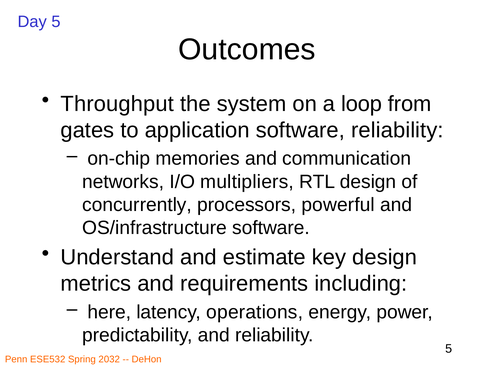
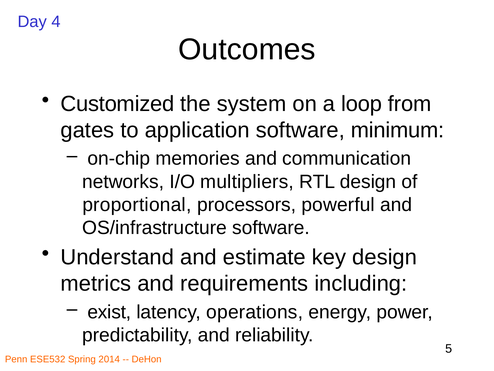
Day 5: 5 -> 4
Throughput: Throughput -> Customized
software reliability: reliability -> minimum
concurrently: concurrently -> proportional
here: here -> exist
2032: 2032 -> 2014
